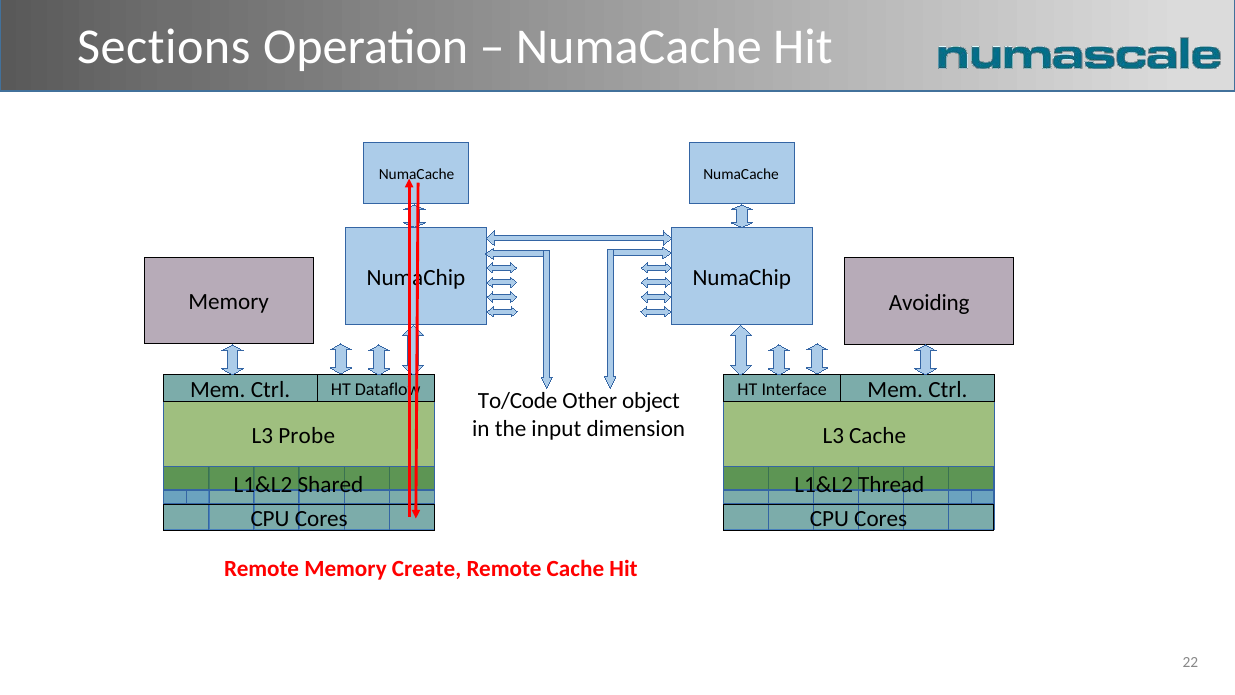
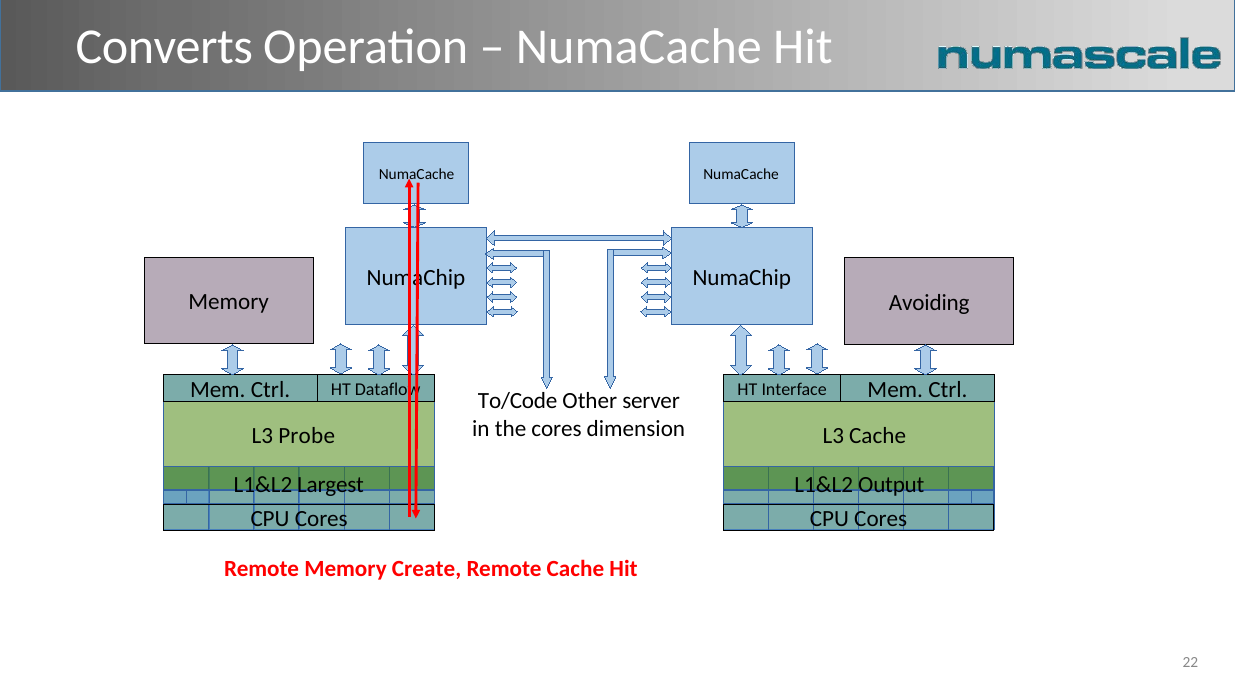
Sections: Sections -> Converts
object: object -> server
the input: input -> cores
Shared: Shared -> Largest
Thread: Thread -> Output
